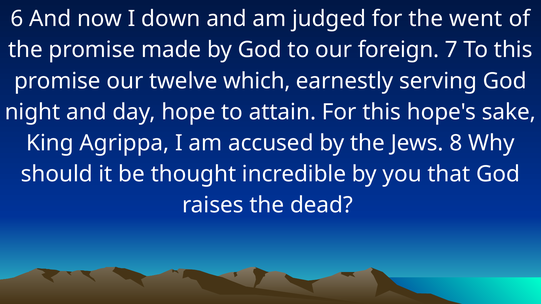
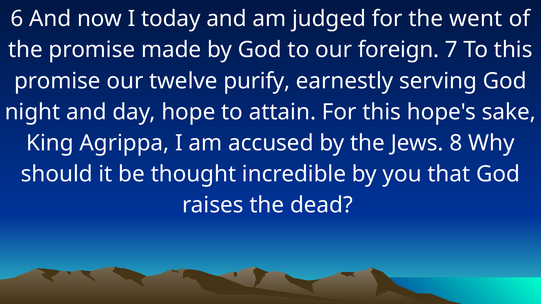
down: down -> today
which: which -> purify
